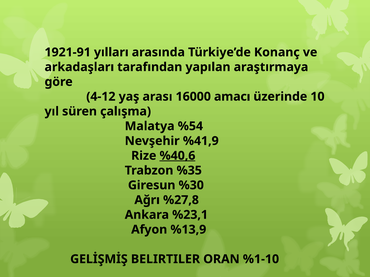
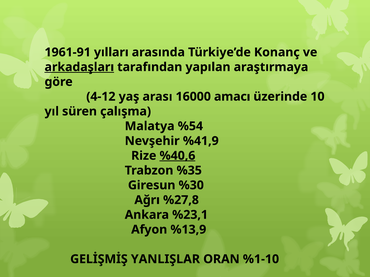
1921-91: 1921-91 -> 1961-91
arkadaşları underline: none -> present
BELIRTILER: BELIRTILER -> YANLIŞLAR
